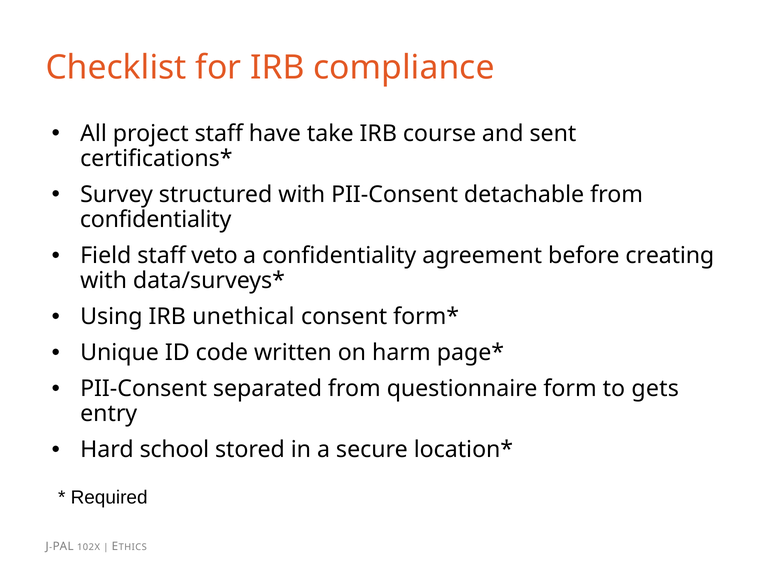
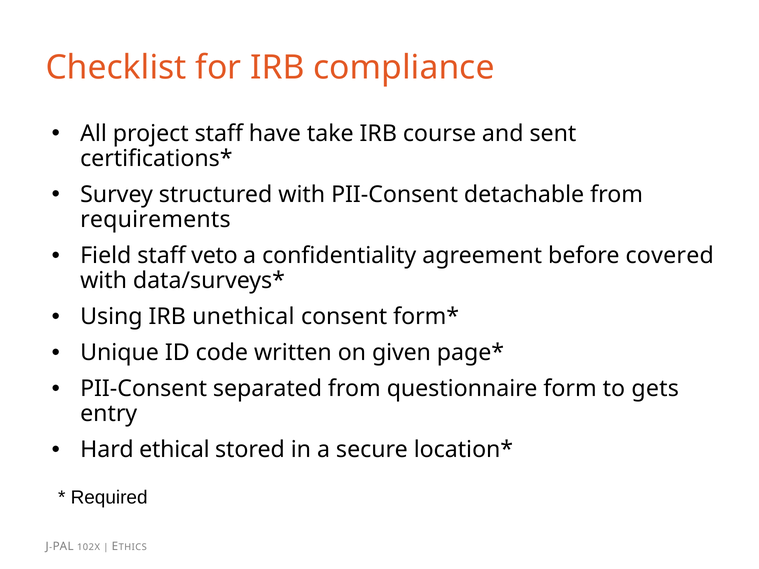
confidentiality at (156, 220): confidentiality -> requirements
creating: creating -> covered
harm: harm -> given
school: school -> ethical
